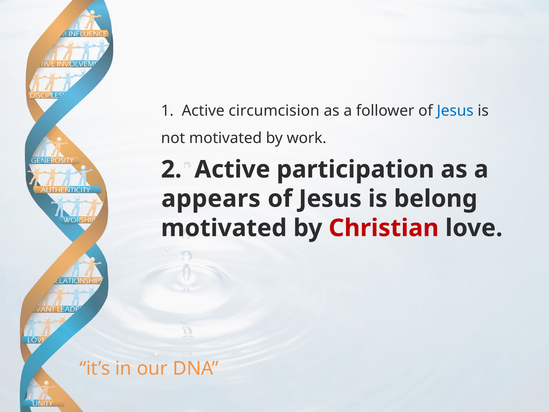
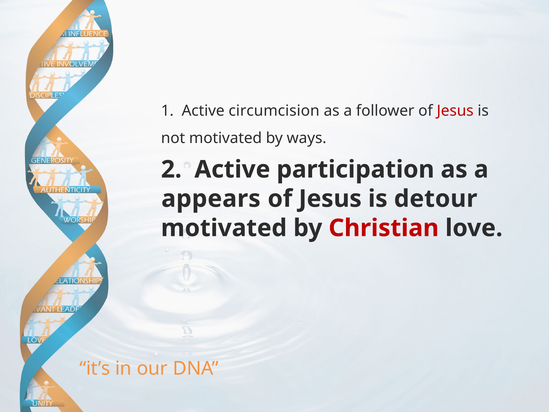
Jesus at (455, 111) colour: blue -> red
work: work -> ways
belong: belong -> detour
